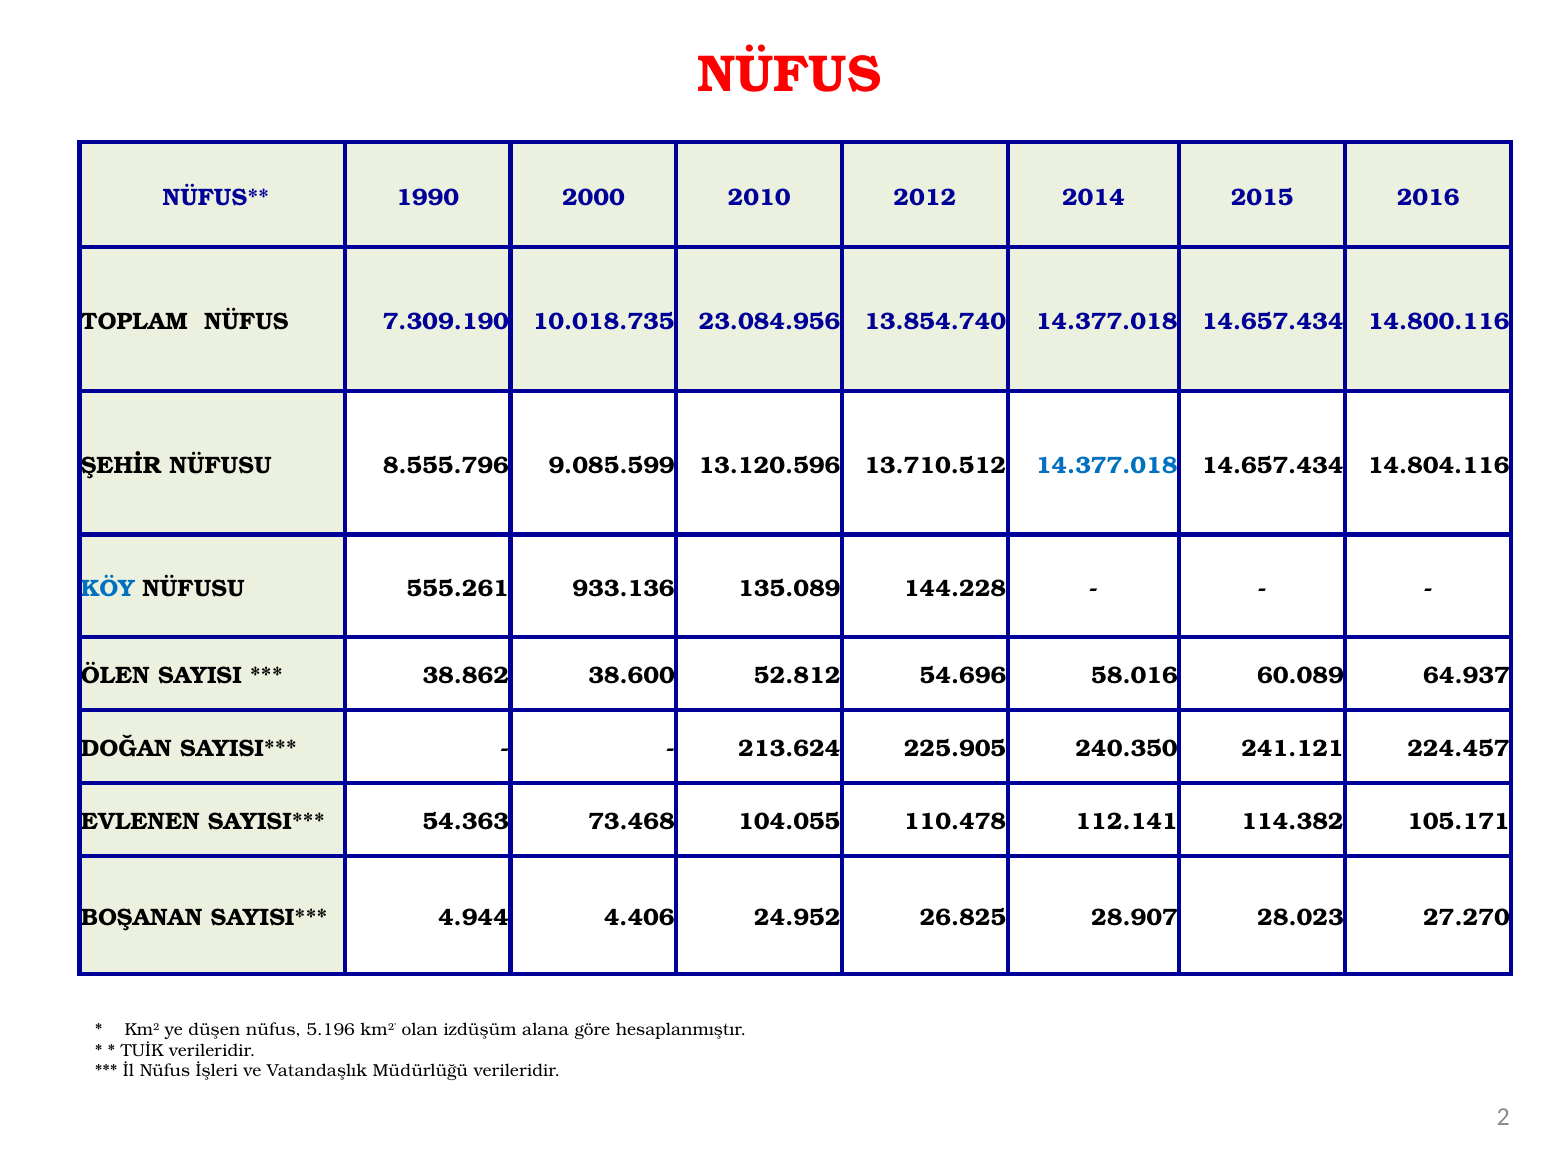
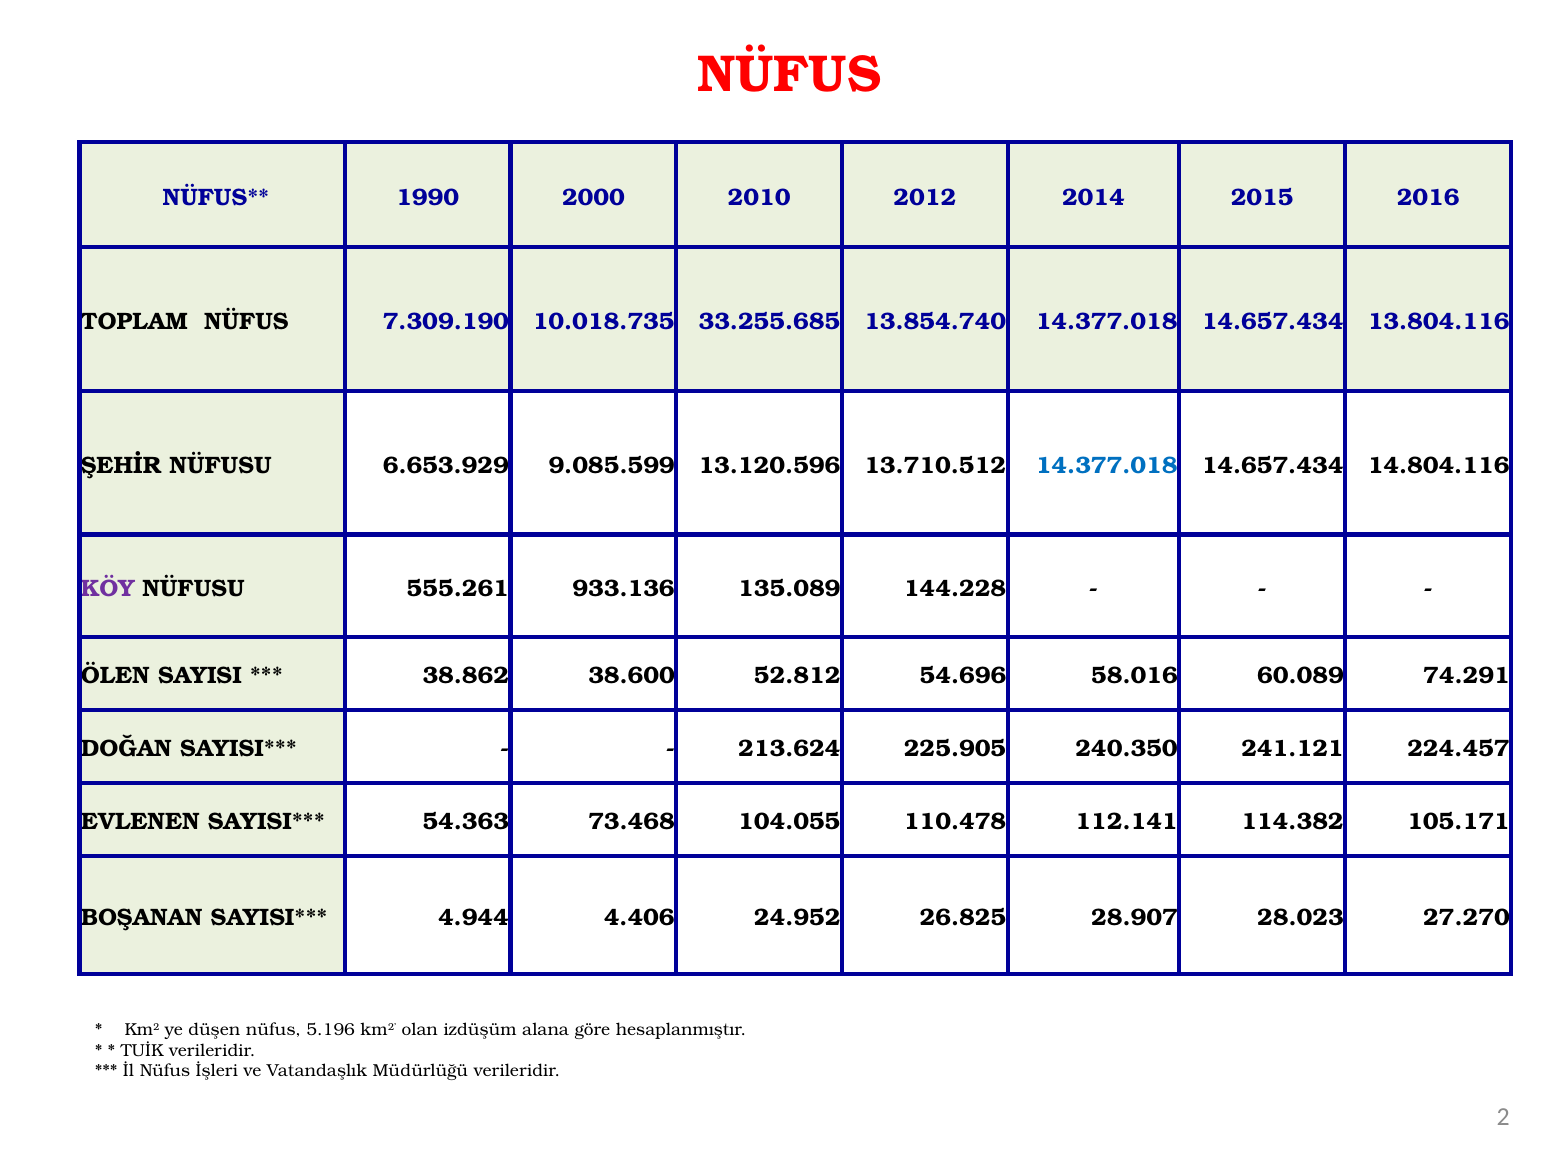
23.084.956: 23.084.956 -> 33.255.685
14.800.116: 14.800.116 -> 13.804.116
8.555.796: 8.555.796 -> 6.653.929
KÖY colour: blue -> purple
64.937: 64.937 -> 74.291
